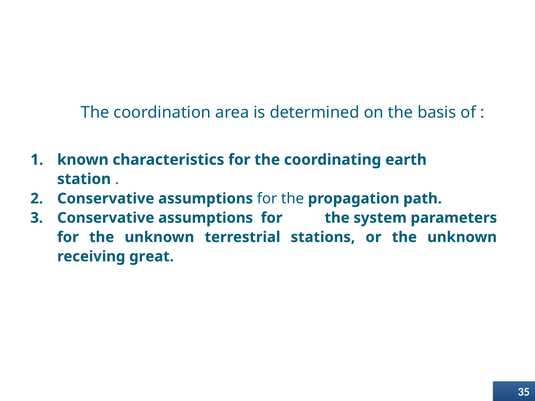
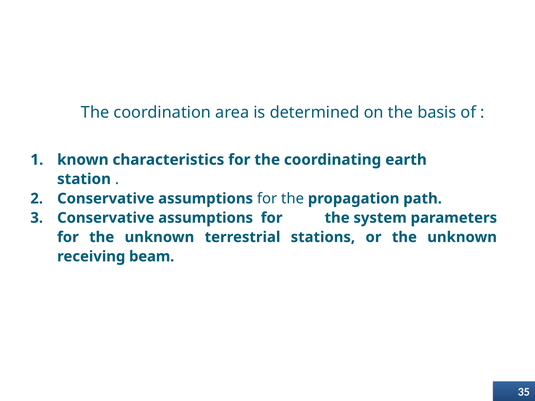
great: great -> beam
